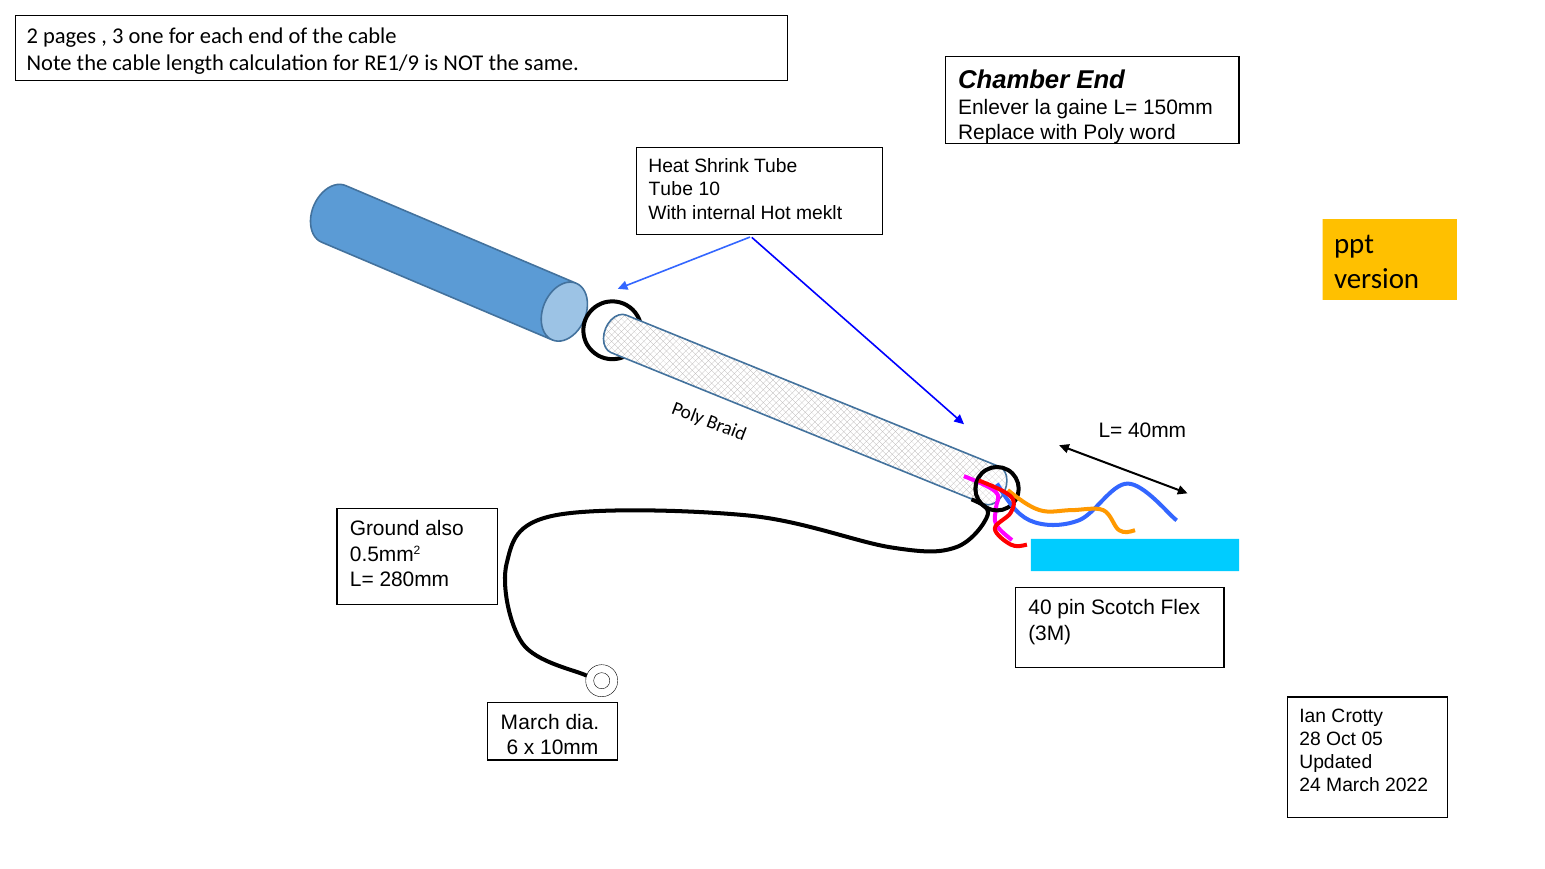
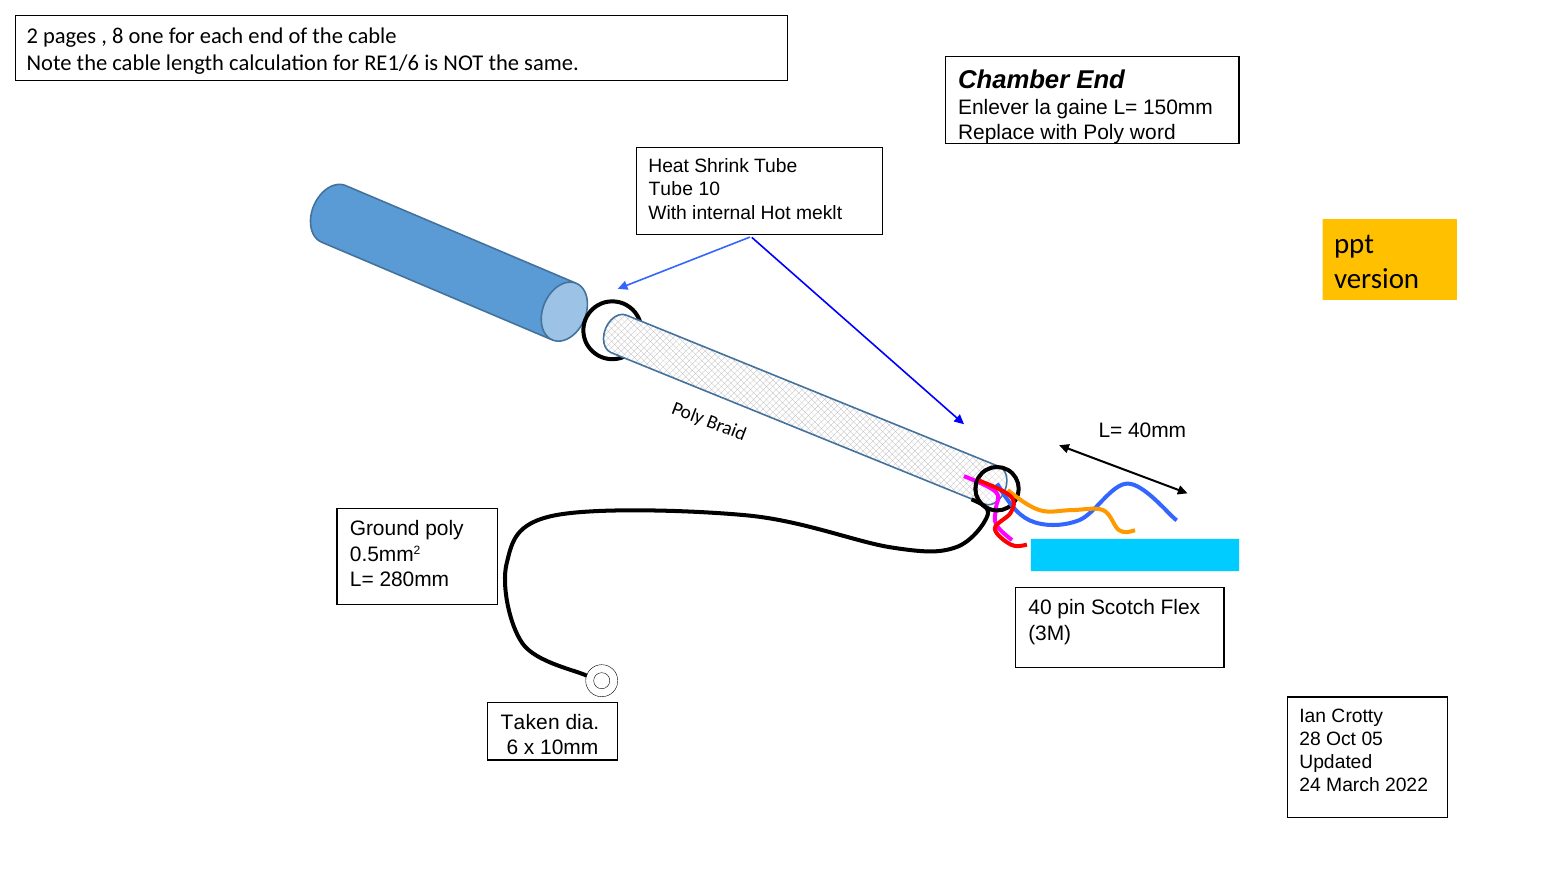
3: 3 -> 8
RE1/9: RE1/9 -> RE1/6
Ground also: also -> poly
March at (530, 723): March -> Taken
